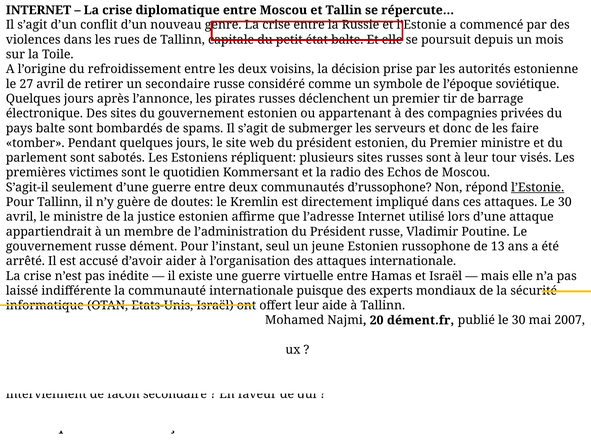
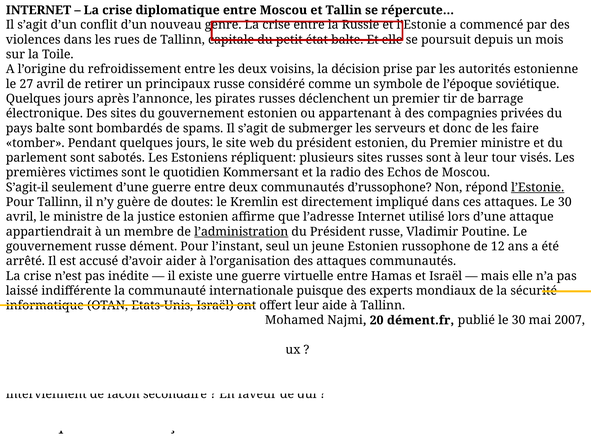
un secondaire: secondaire -> principaux
l’administration underline: none -> present
13: 13 -> 12
attaques internationale: internationale -> communautés
